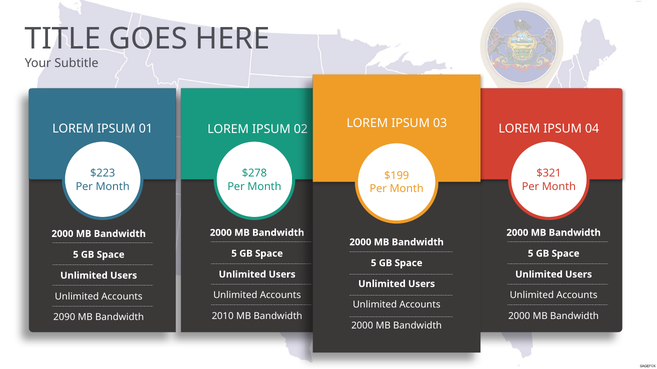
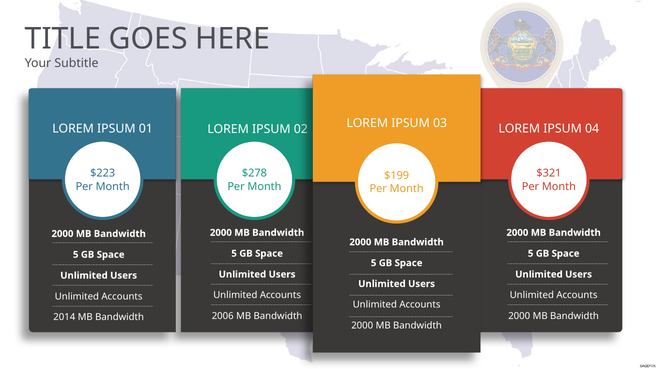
2010: 2010 -> 2006
2090: 2090 -> 2014
